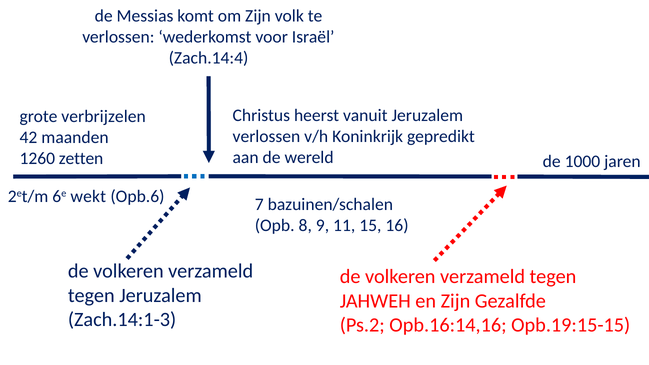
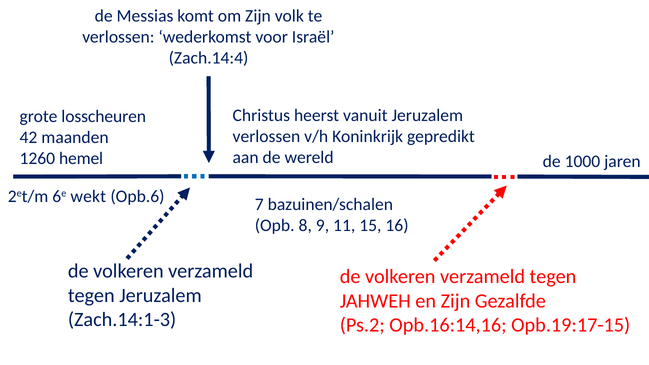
verbrijzelen: verbrijzelen -> losscheuren
zetten: zetten -> hemel
Opb.19:15-15: Opb.19:15-15 -> Opb.19:17-15
